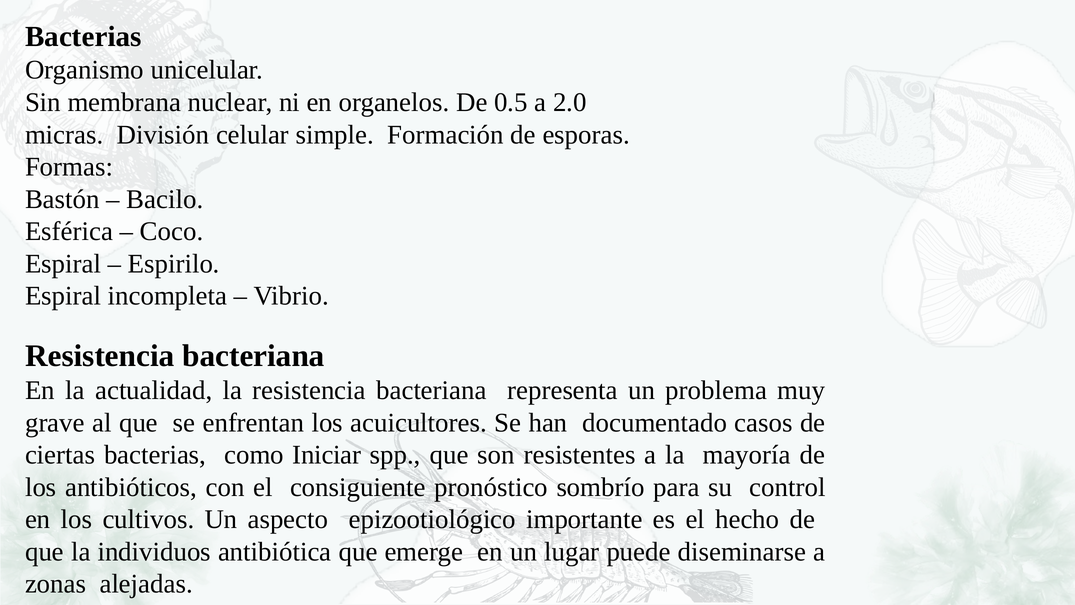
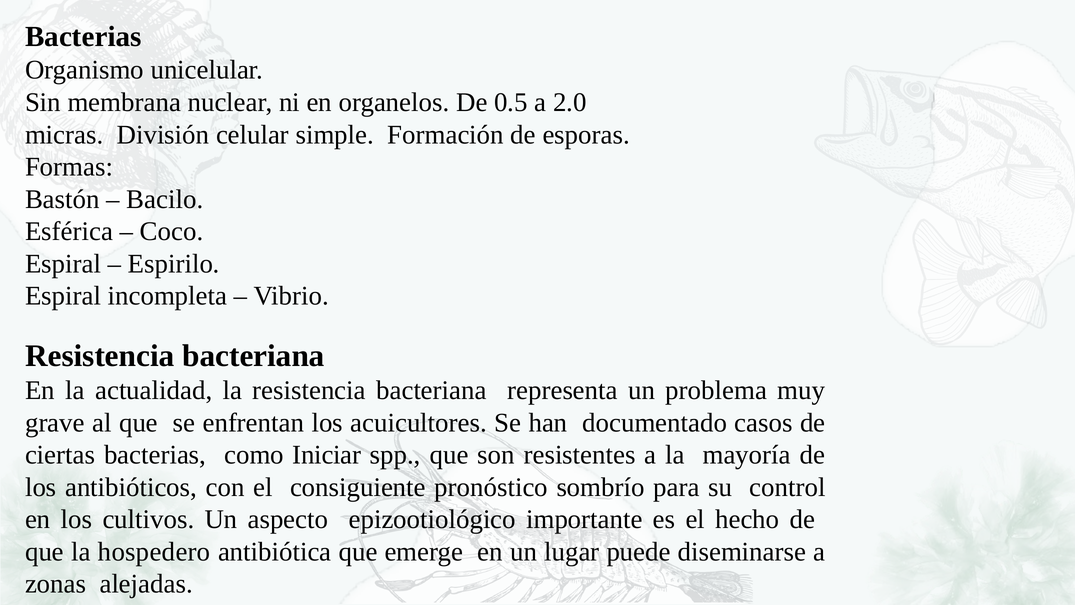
individuos: individuos -> hospedero
